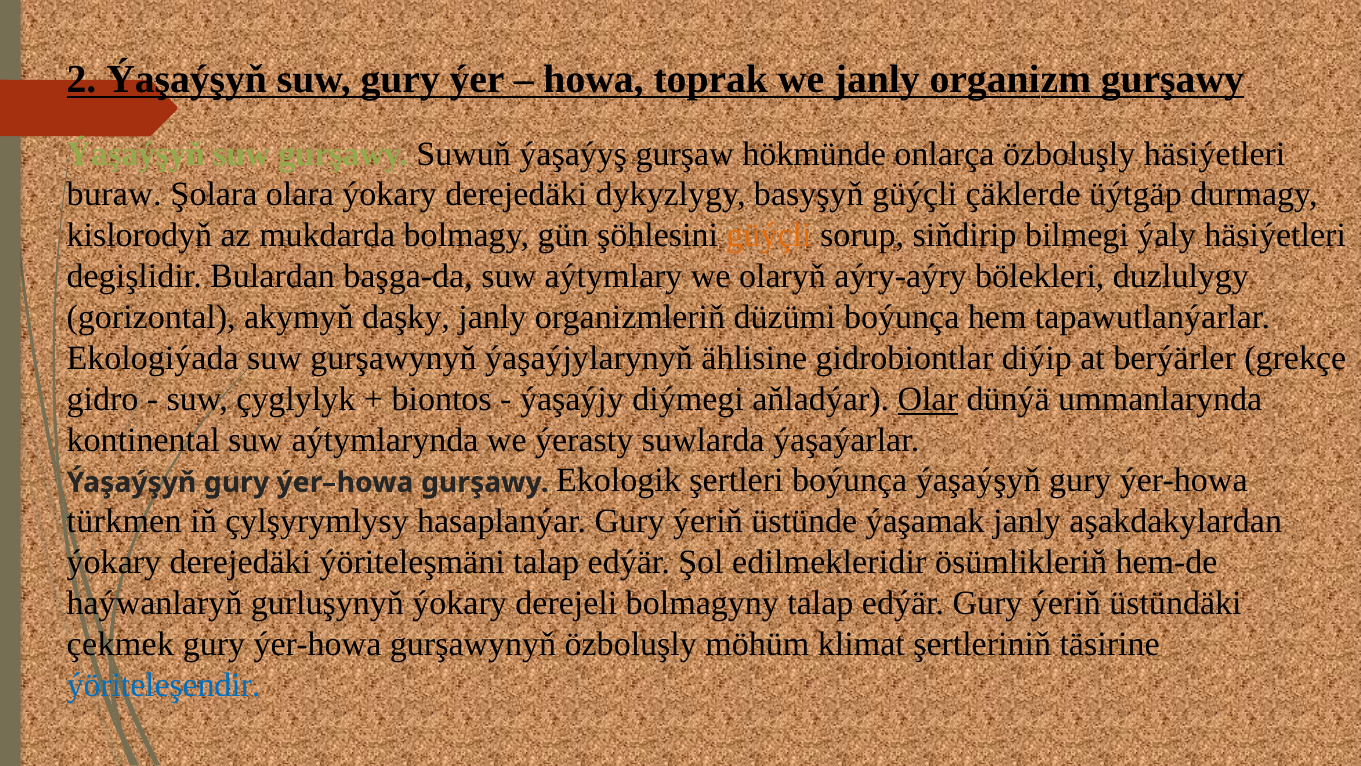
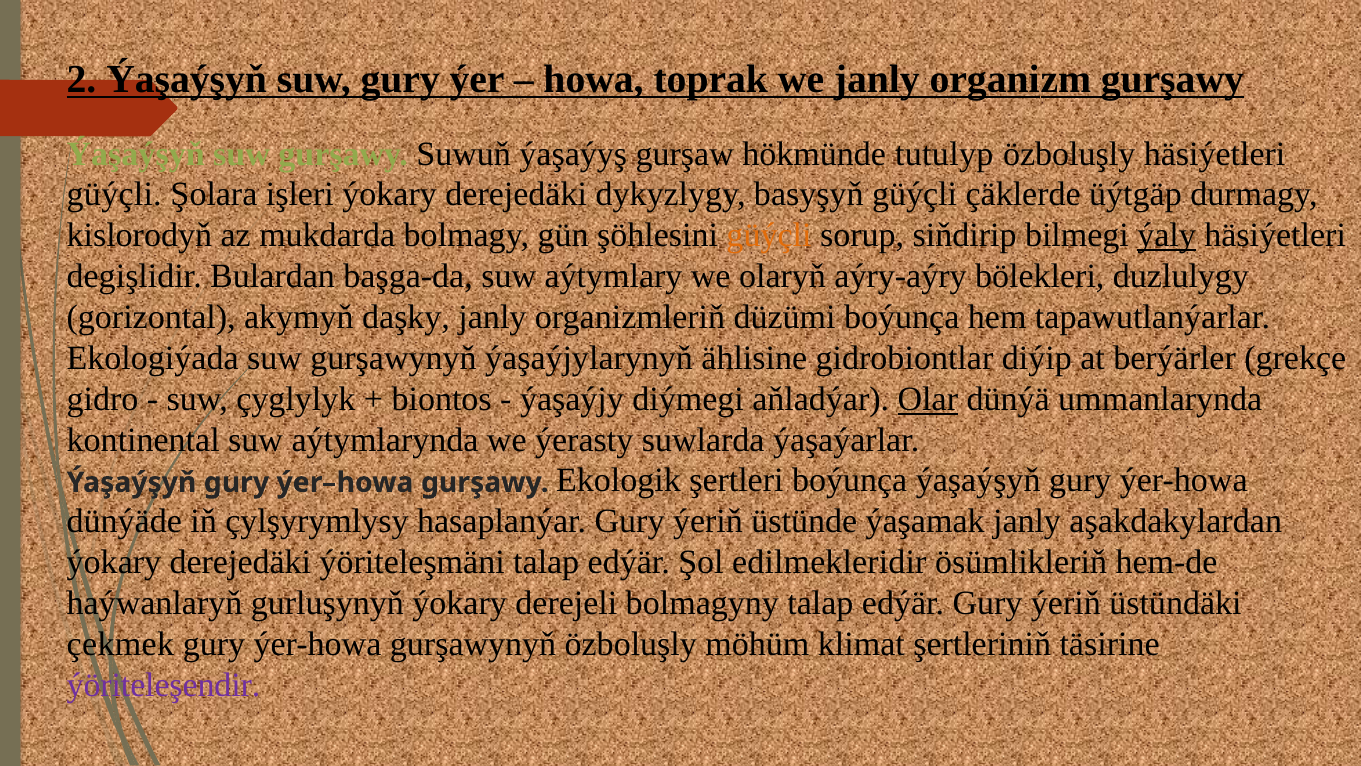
onlarça: onlarça -> tutulyp
buraw at (114, 195): buraw -> güýçli
olara: olara -> işleri
ýaly underline: none -> present
türkmen: türkmen -> dünýäde
ýöriteleşendir colour: blue -> purple
